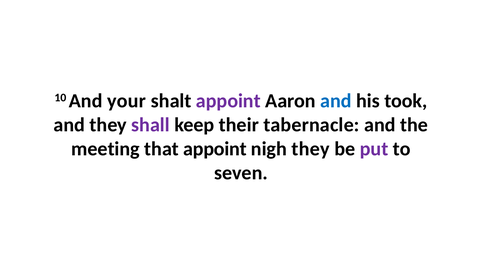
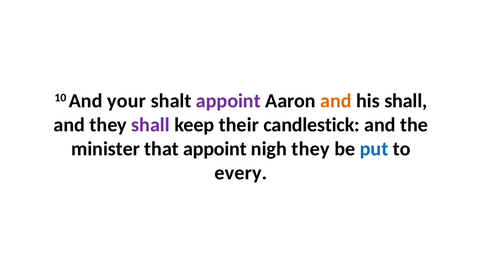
and at (336, 101) colour: blue -> orange
his took: took -> shall
tabernacle: tabernacle -> candlestick
meeting: meeting -> minister
put colour: purple -> blue
seven: seven -> every
